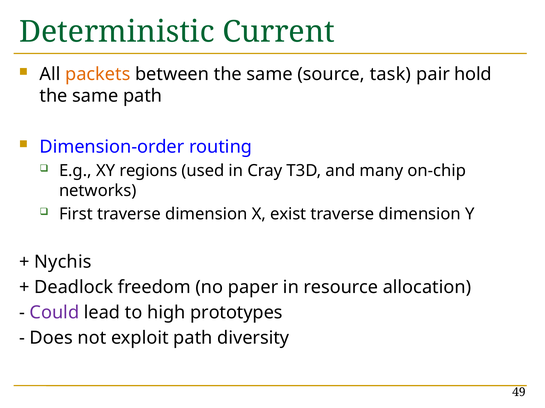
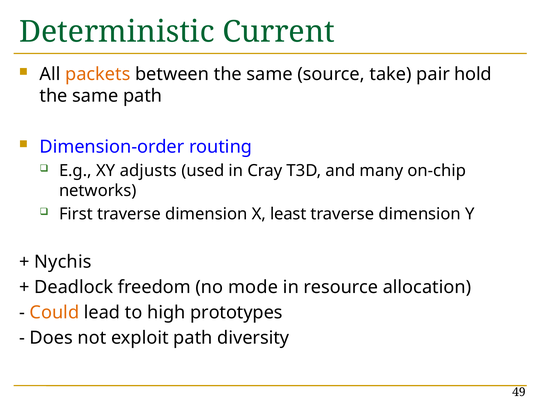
task: task -> take
regions: regions -> adjusts
exist: exist -> least
paper: paper -> mode
Could colour: purple -> orange
